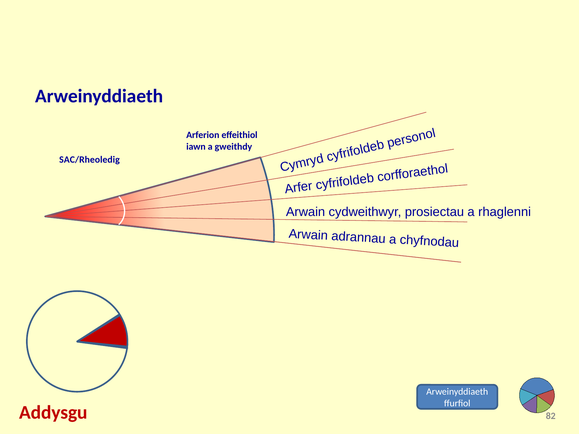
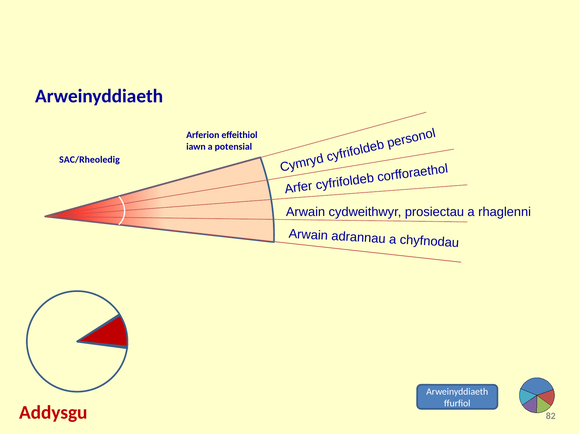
gweithdy: gweithdy -> potensial
